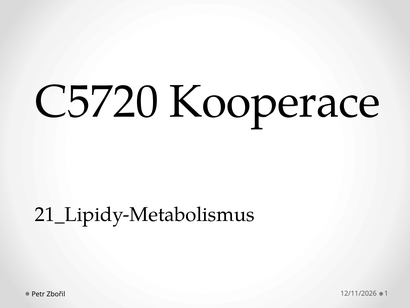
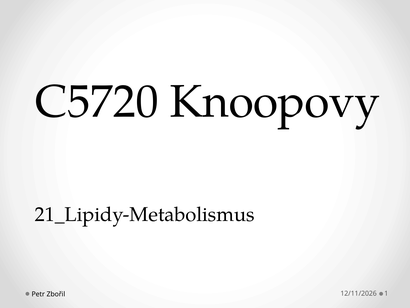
Kooperace: Kooperace -> Knoopovy
